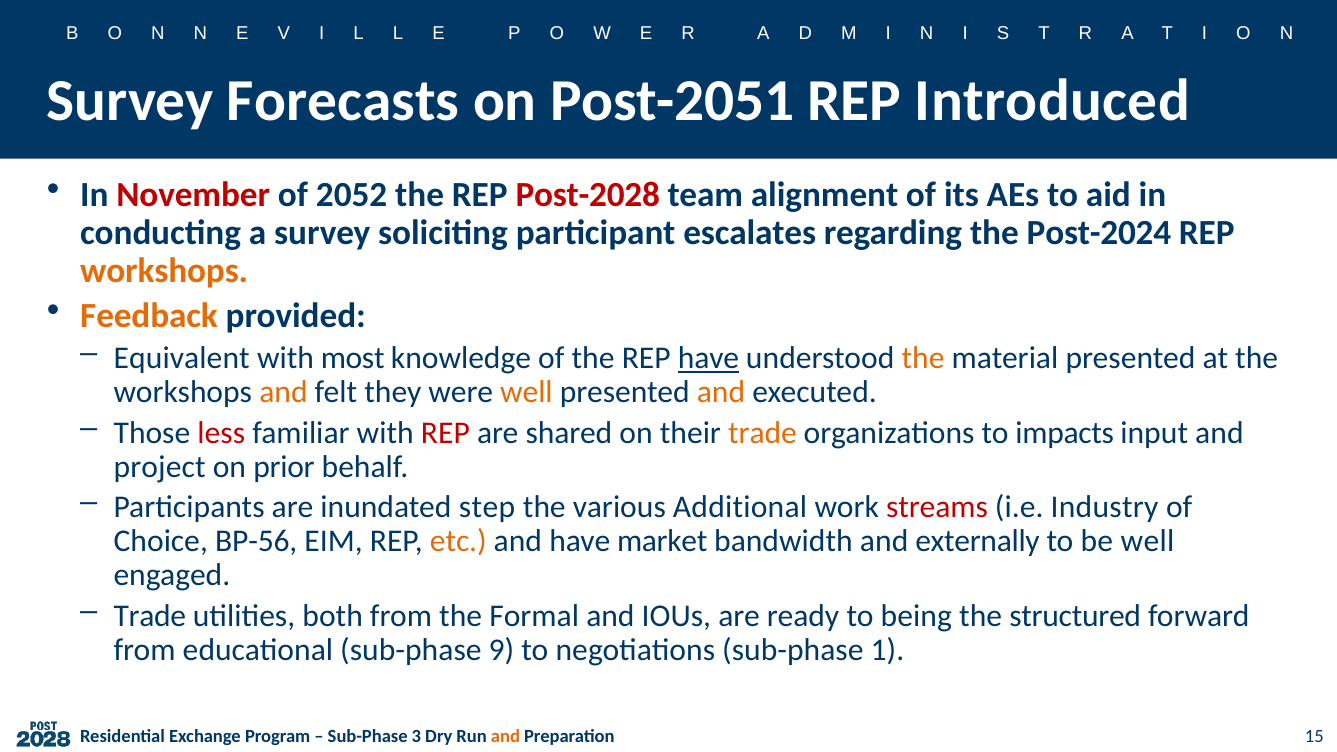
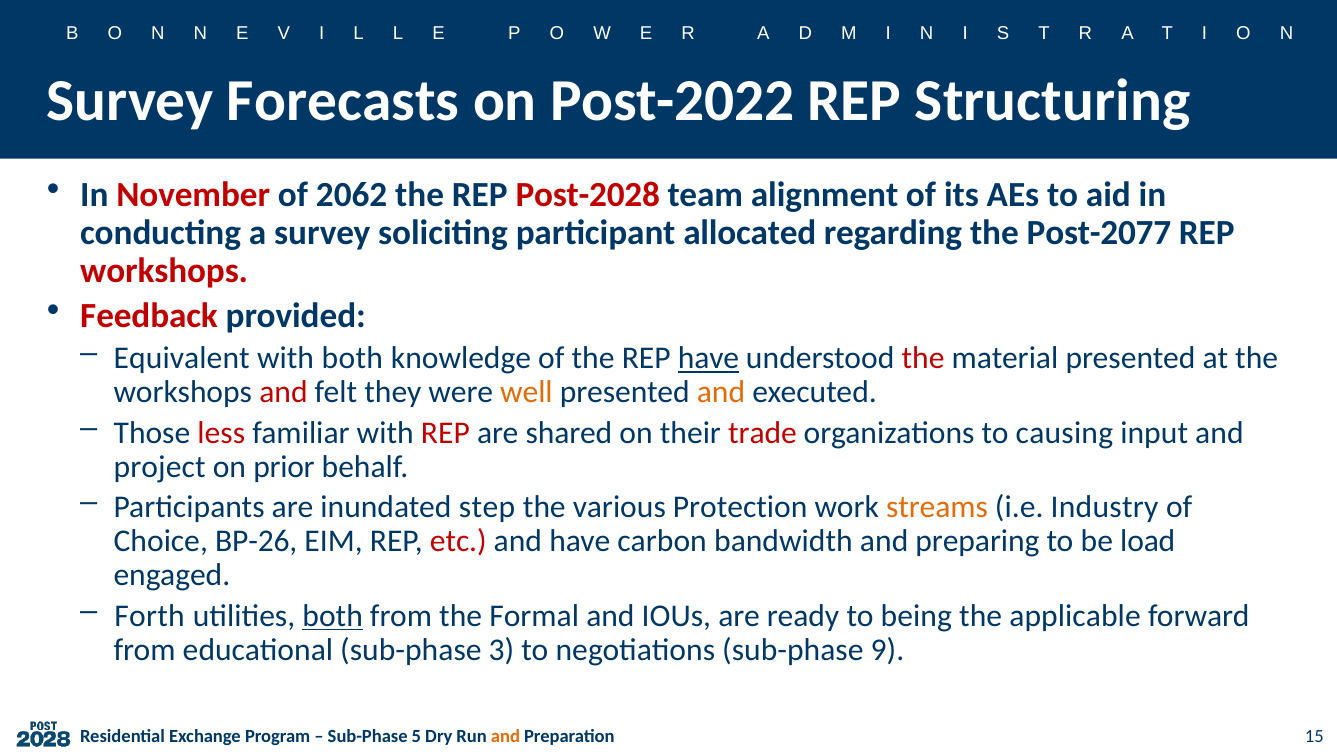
Post-2051: Post-2051 -> Post-2022
Introduced: Introduced -> Structuring
2052: 2052 -> 2062
escalates: escalates -> allocated
Post-2024: Post-2024 -> Post-2077
workshops at (164, 271) colour: orange -> red
Feedback colour: orange -> red
with most: most -> both
the at (923, 358) colour: orange -> red
and at (283, 392) colour: orange -> red
trade at (762, 433) colour: orange -> red
impacts: impacts -> causing
Additional: Additional -> Protection
streams colour: red -> orange
BP-56: BP-56 -> BP-26
etc colour: orange -> red
market: market -> carbon
externally: externally -> preparing
be well: well -> load
Trade at (150, 616): Trade -> Forth
both at (333, 616) underline: none -> present
structured: structured -> applicable
9: 9 -> 3
1: 1 -> 9
3: 3 -> 5
